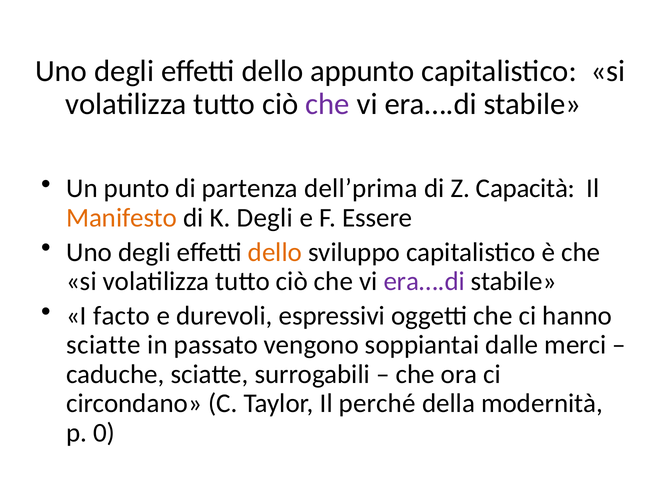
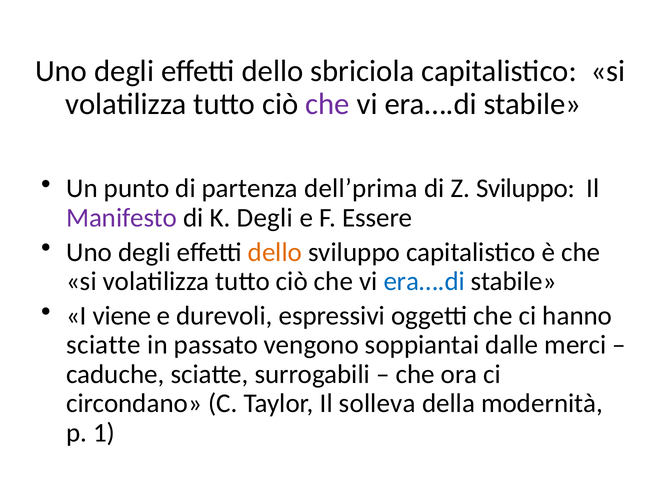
appunto: appunto -> sbriciola
Z Capacità: Capacità -> Sviluppo
Manifesto colour: orange -> purple
era….di at (424, 281) colour: purple -> blue
facto: facto -> viene
perché: perché -> solleva
0: 0 -> 1
